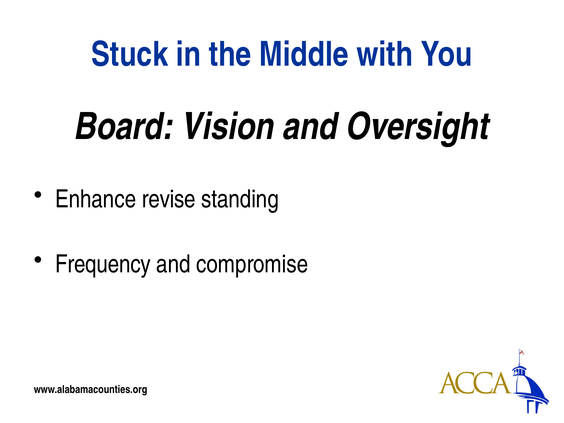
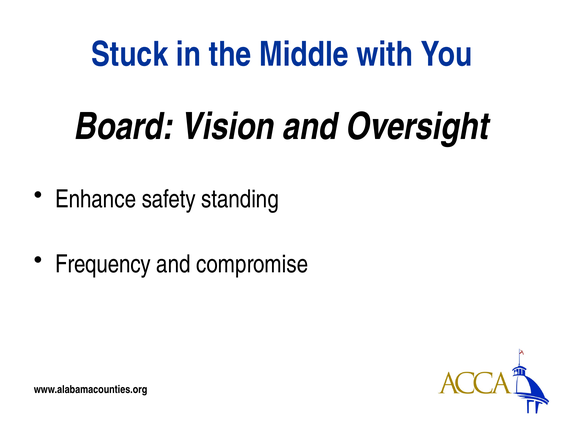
revise: revise -> safety
